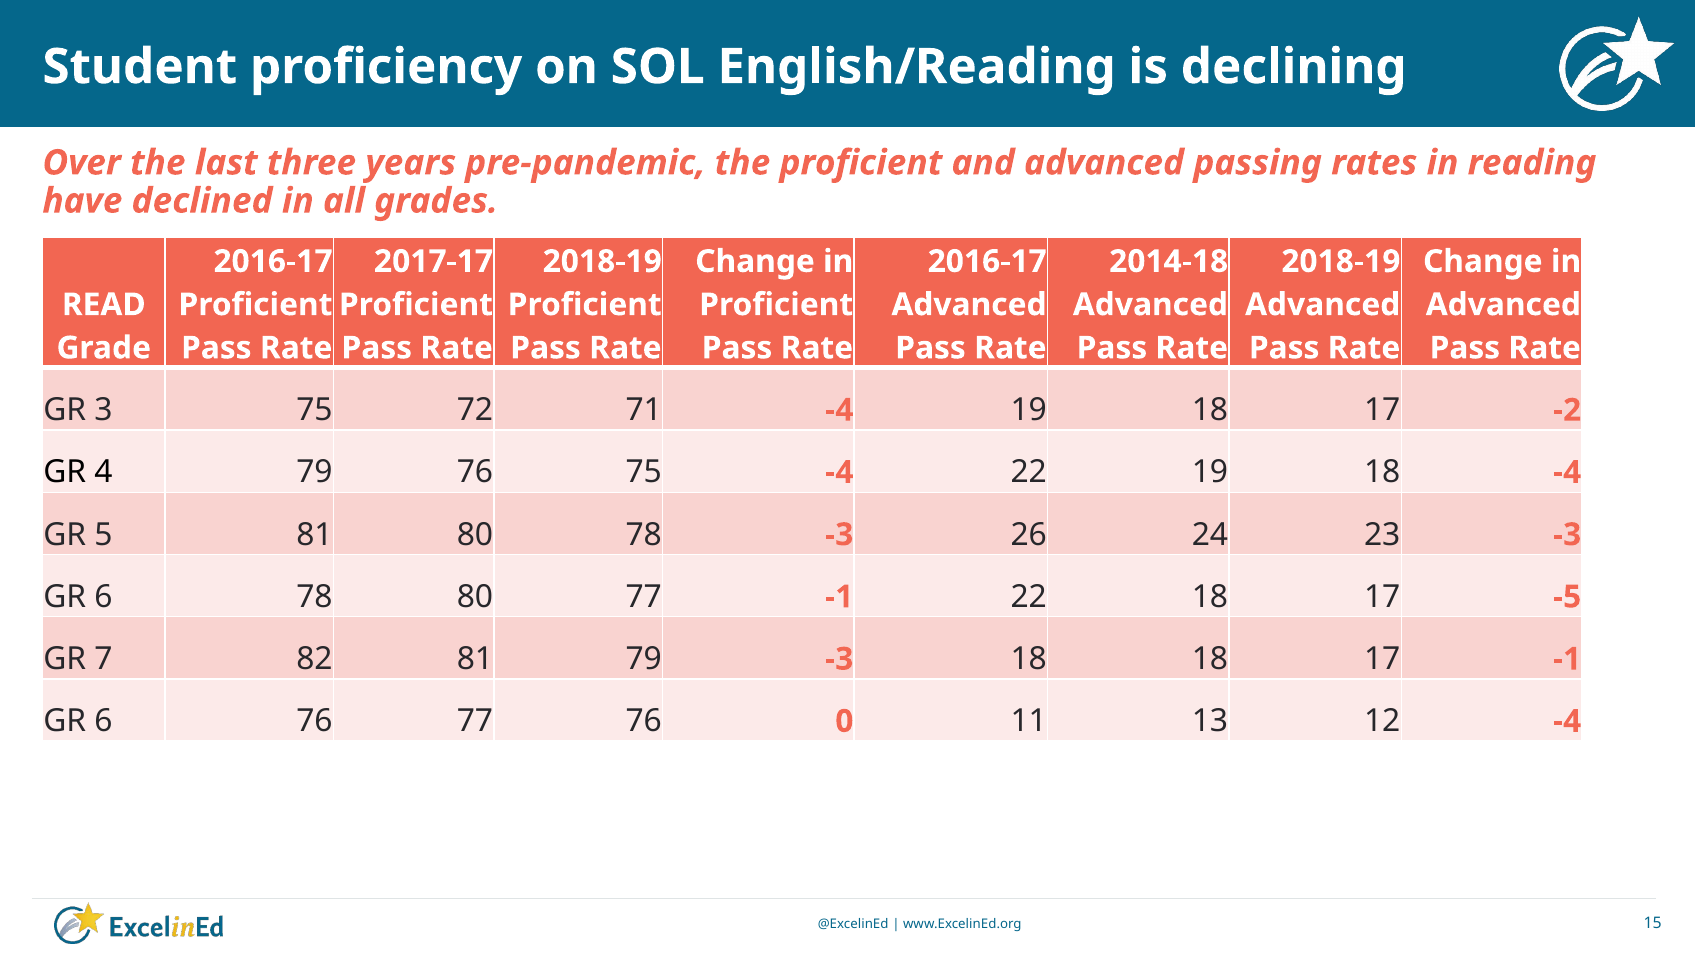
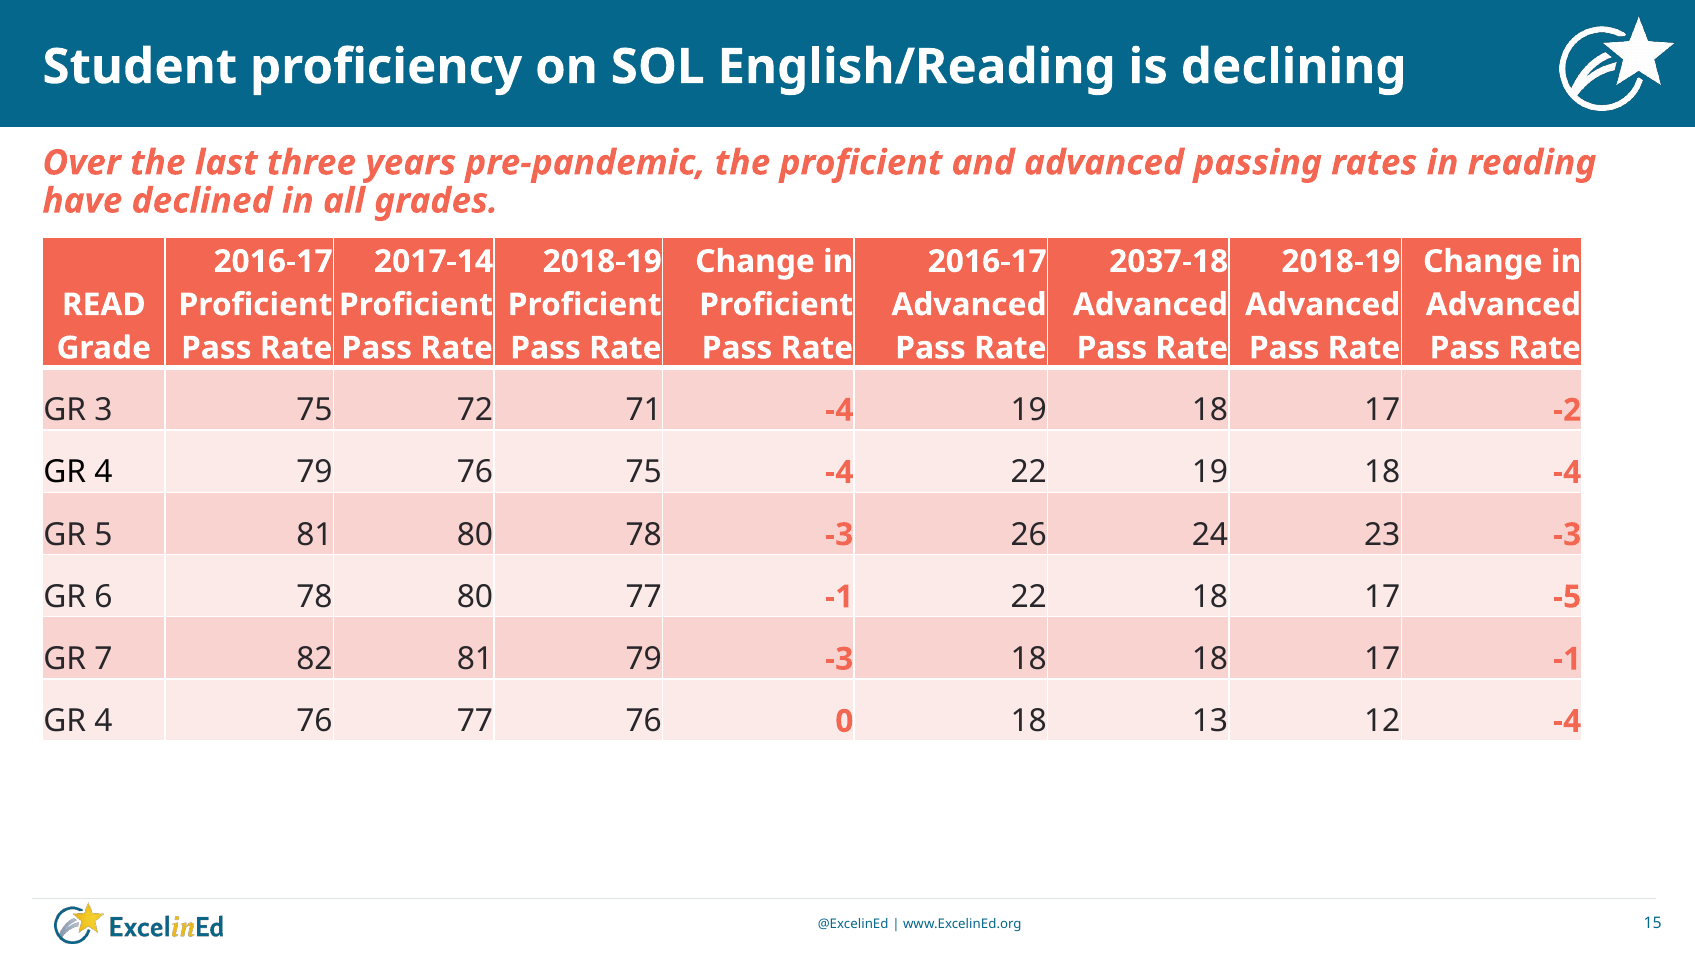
2017-17: 2017-17 -> 2017-14
2014-18: 2014-18 -> 2037-18
6 at (103, 722): 6 -> 4
0 11: 11 -> 18
